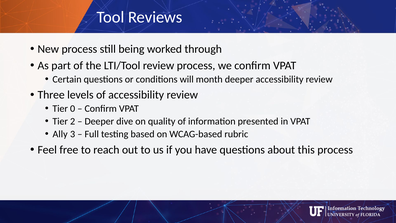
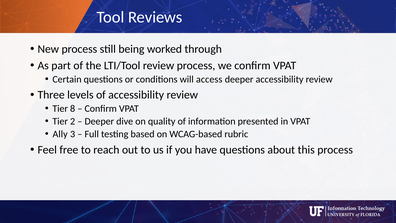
month: month -> access
0: 0 -> 8
